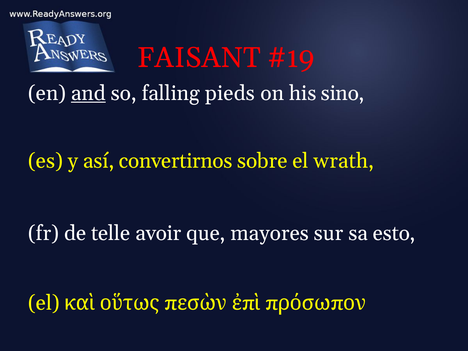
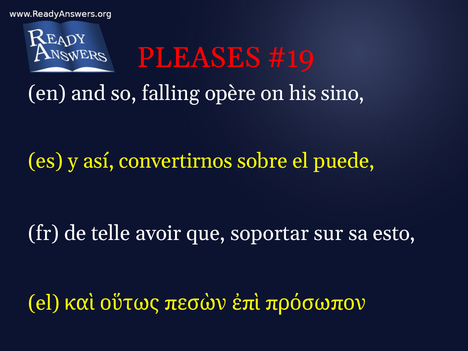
FAISANT: FAISANT -> PLEASES
and underline: present -> none
pieds: pieds -> opère
wrath: wrath -> puede
mayores: mayores -> soportar
